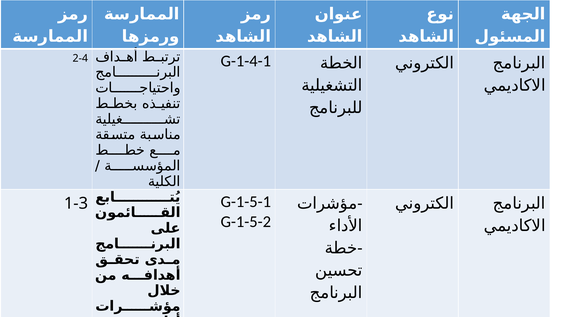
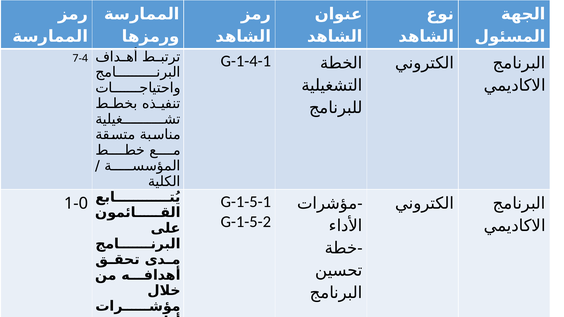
2-4: 2-4 -> 7-4
1-3: 1-3 -> 1-0
